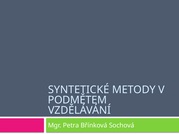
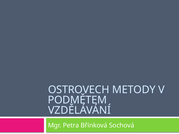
SYNTETICKÉ: SYNTETICKÉ -> OSTROVECH
